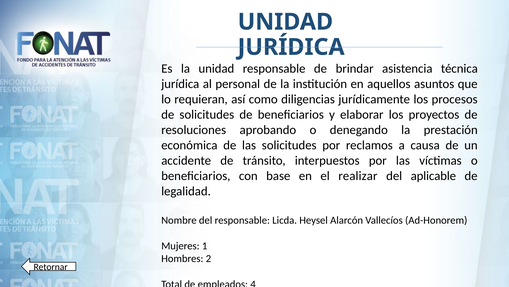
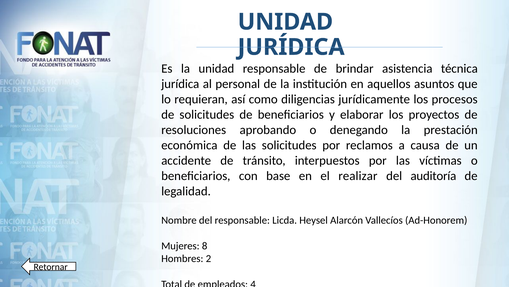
aplicable: aplicable -> auditoría
1: 1 -> 8
